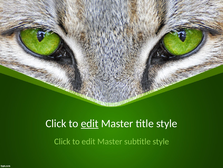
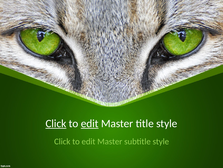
Click at (56, 123) underline: none -> present
